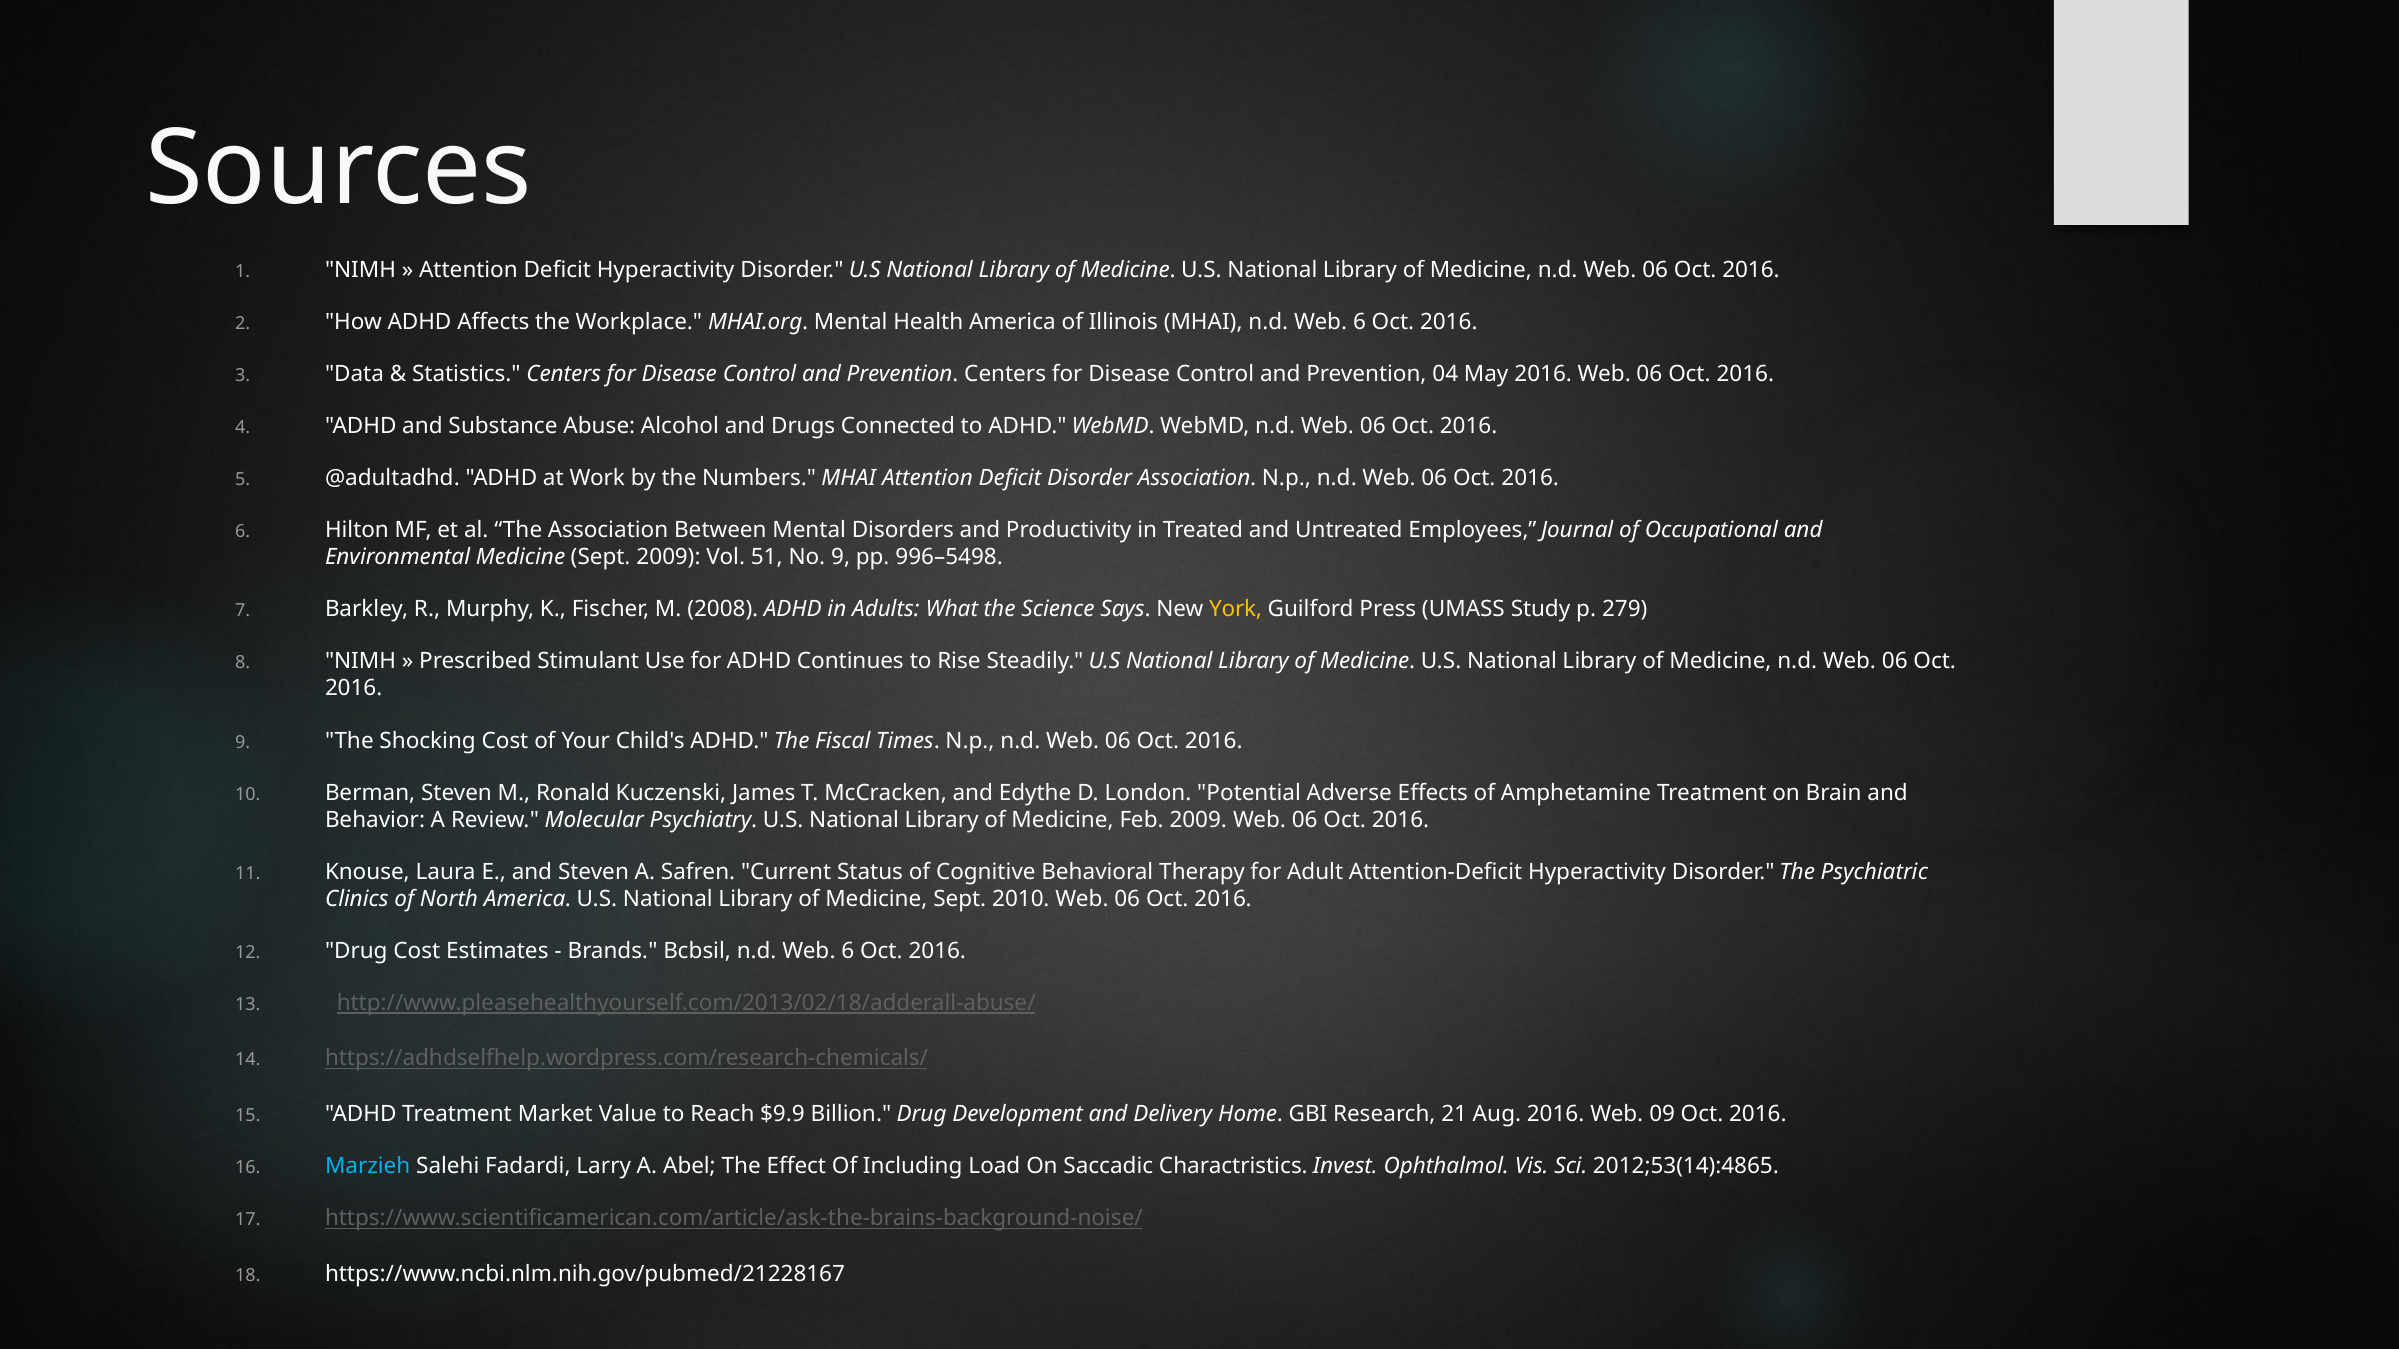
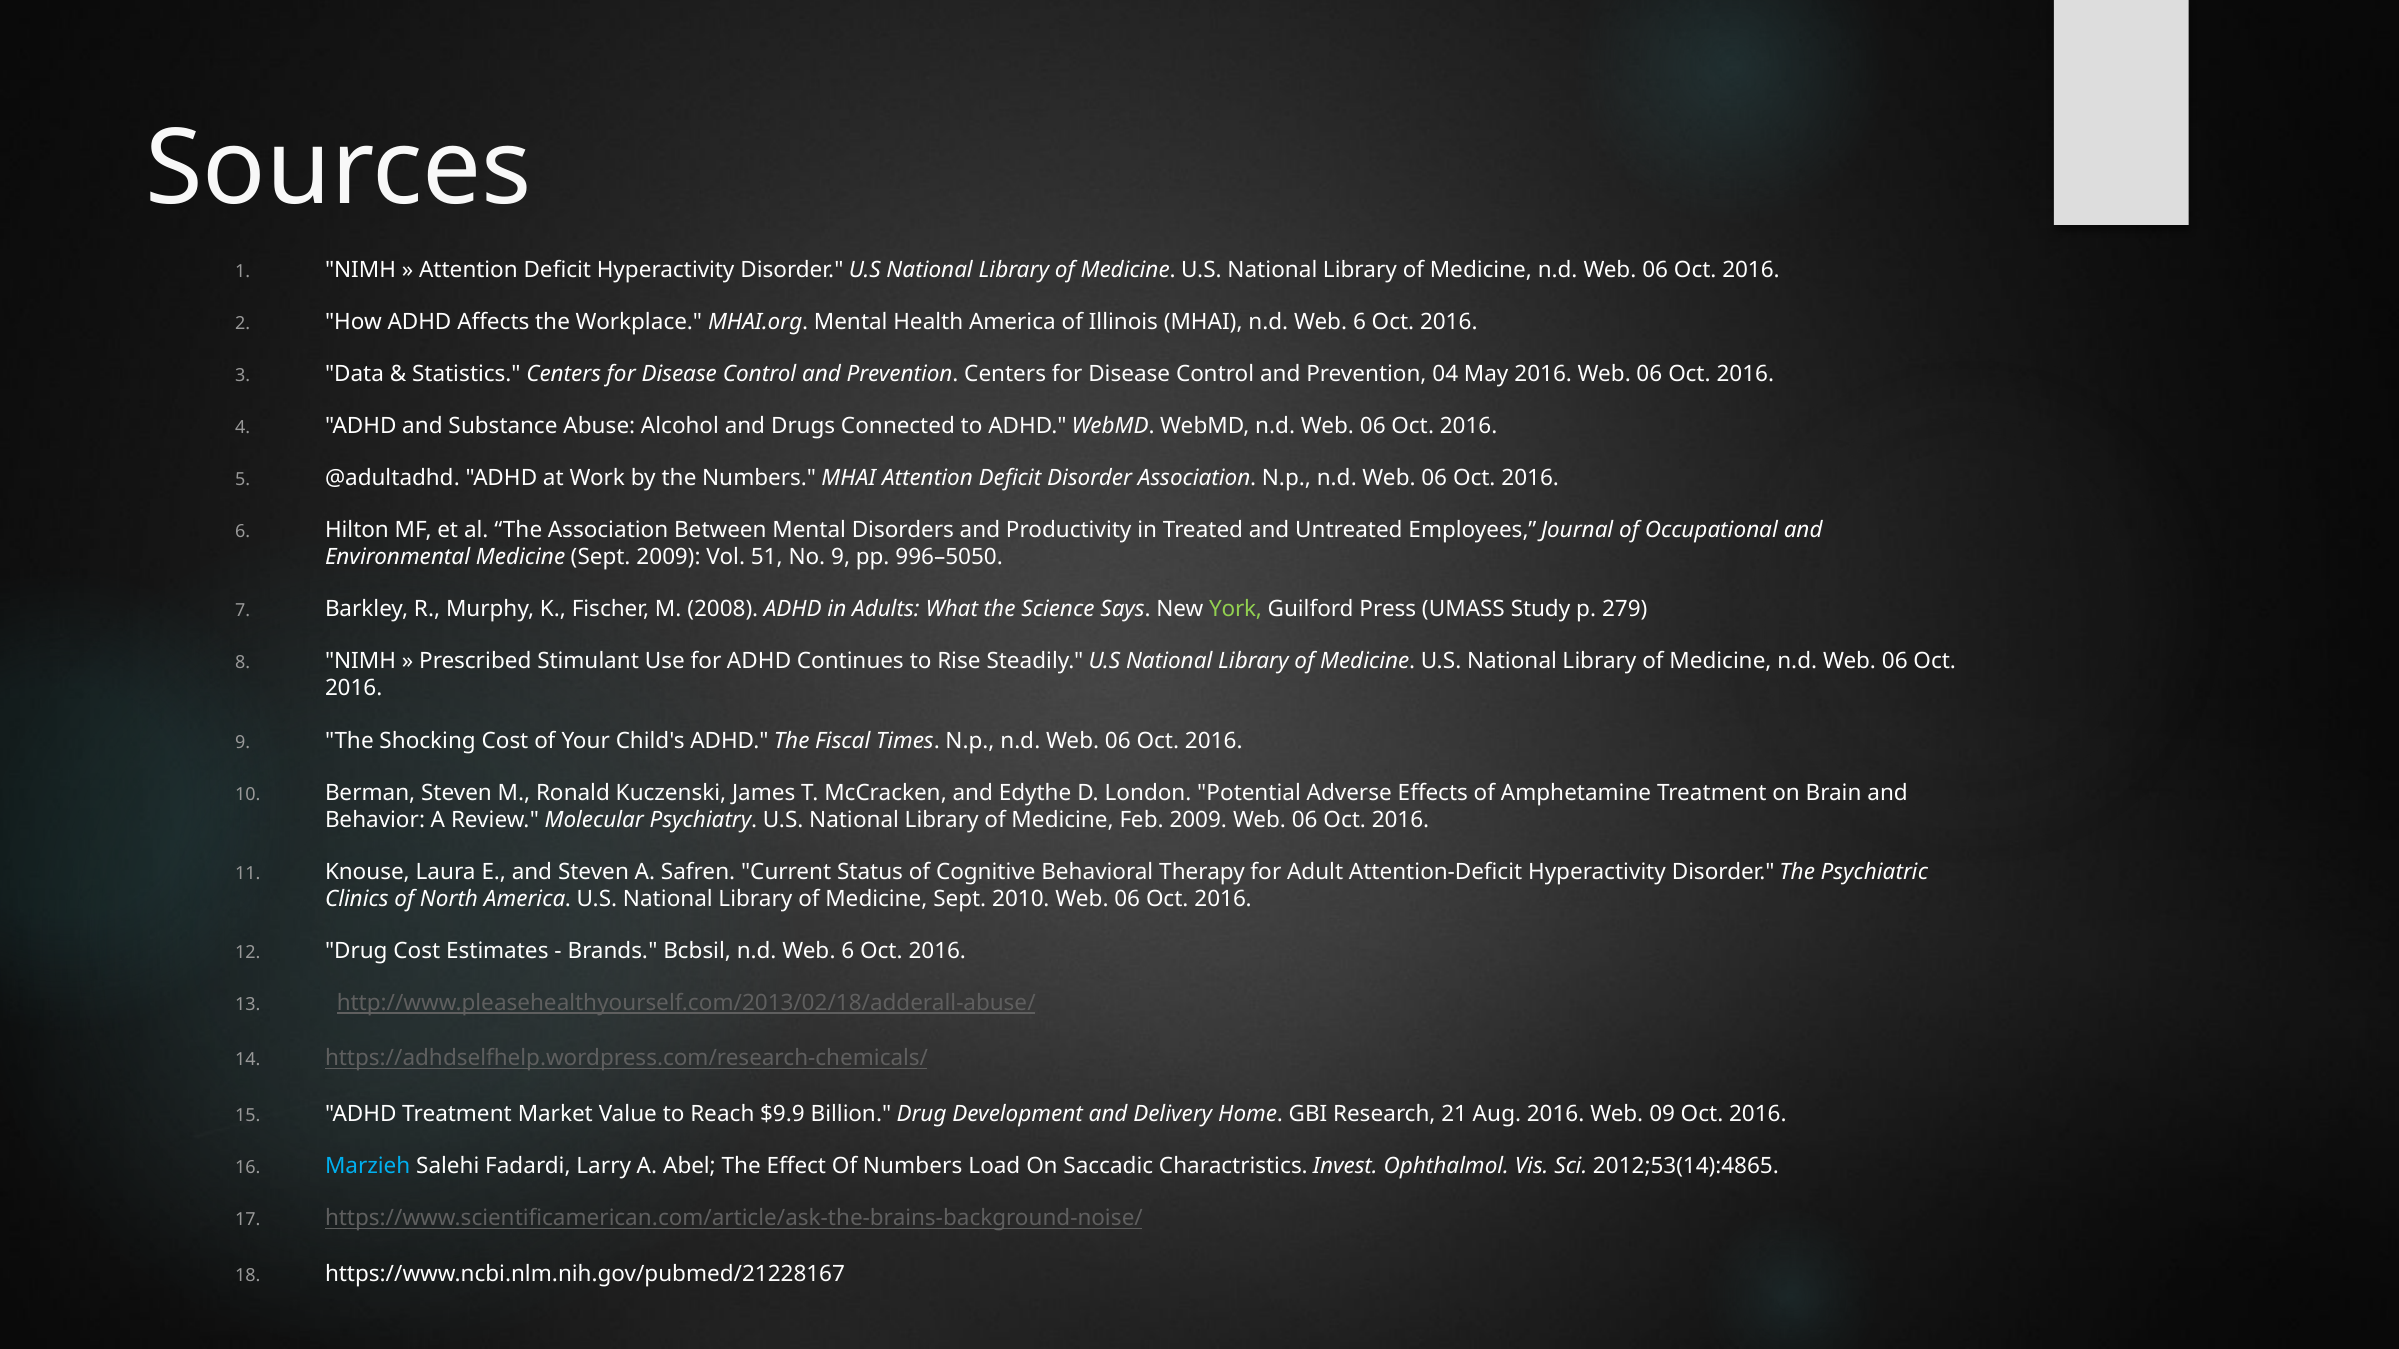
996–5498: 996–5498 -> 996–5050
York colour: yellow -> light green
Of Including: Including -> Numbers
